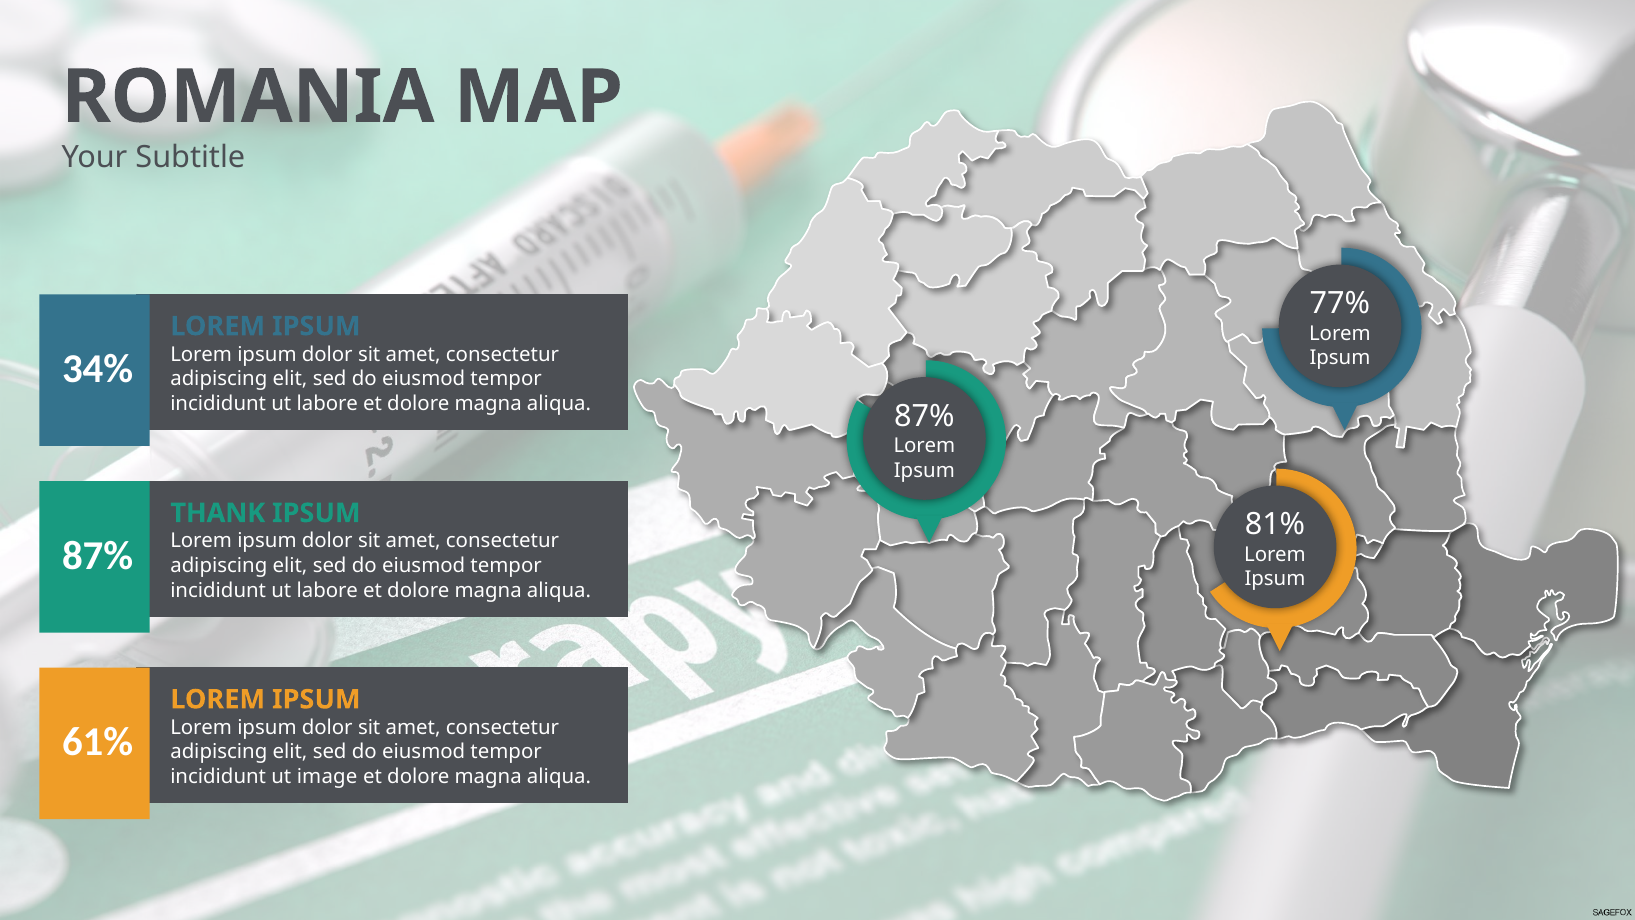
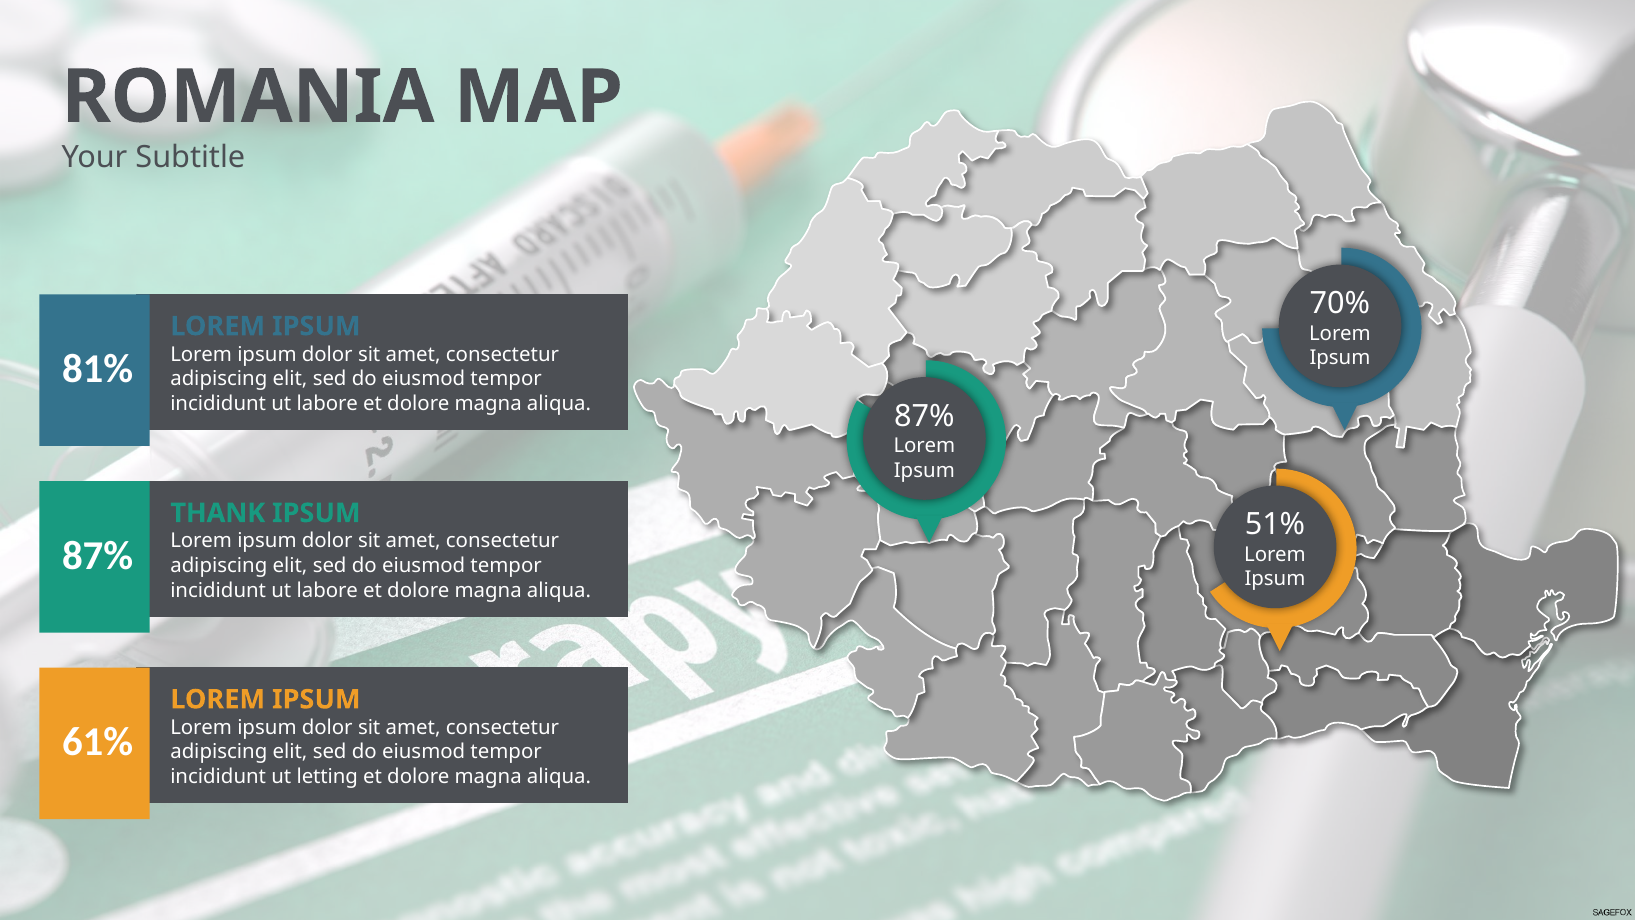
77%: 77% -> 70%
34%: 34% -> 81%
81%: 81% -> 51%
image: image -> letting
